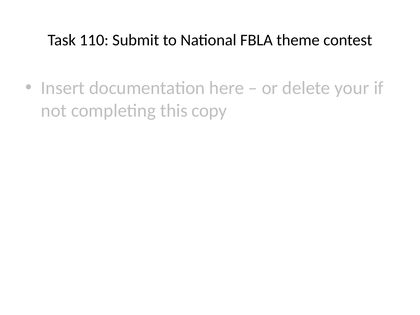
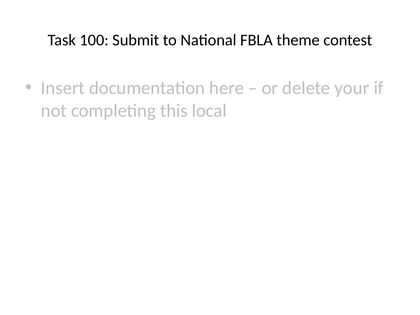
110: 110 -> 100
copy: copy -> local
